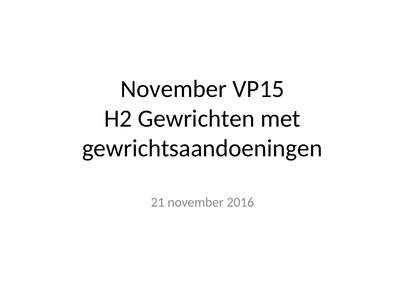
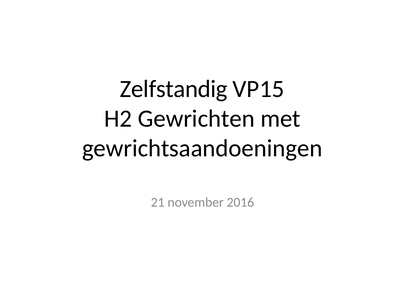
November at (174, 89): November -> Zelfstandig
